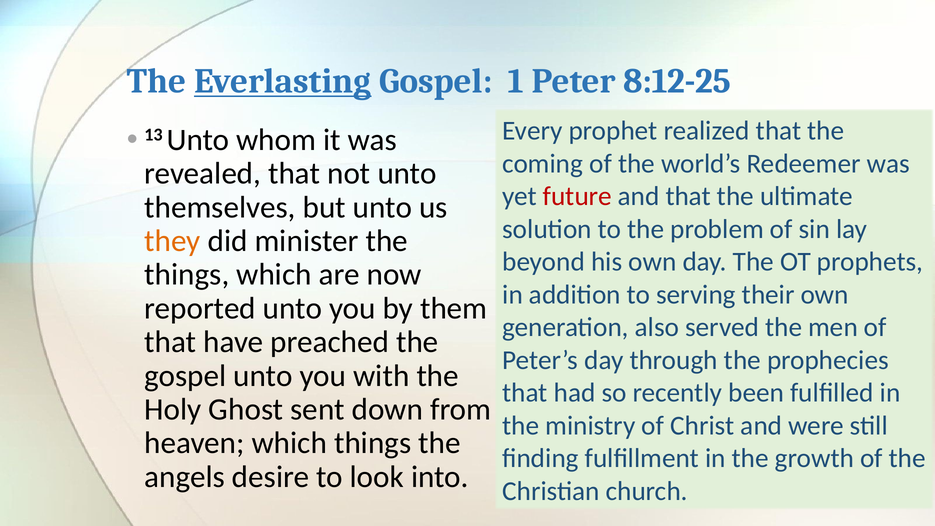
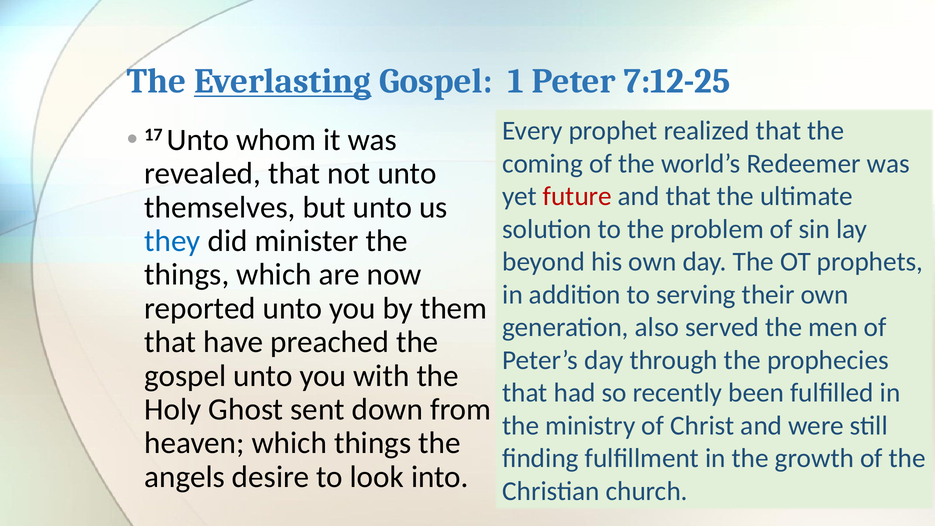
8:12-25: 8:12-25 -> 7:12-25
13: 13 -> 17
they colour: orange -> blue
